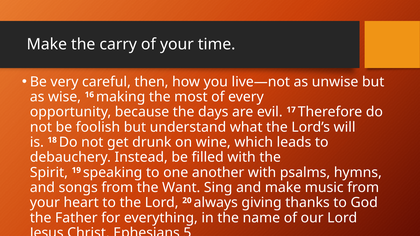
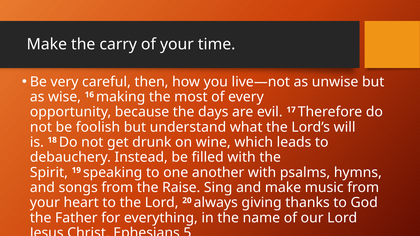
Want: Want -> Raise
